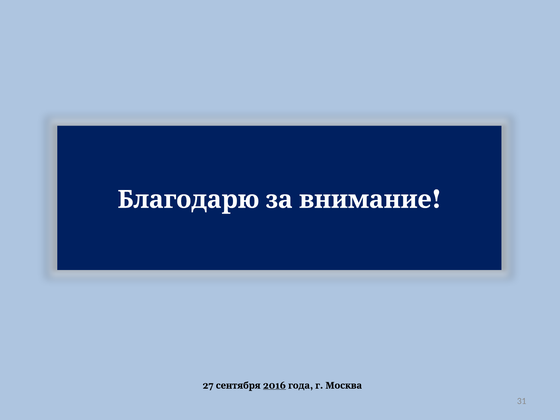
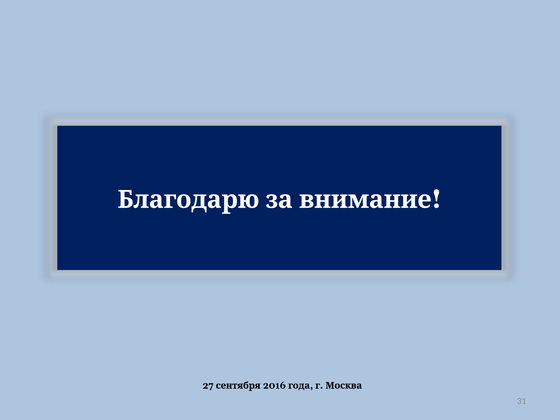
2016 underline: present -> none
